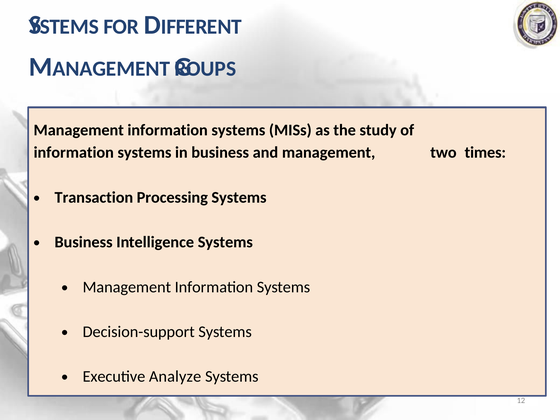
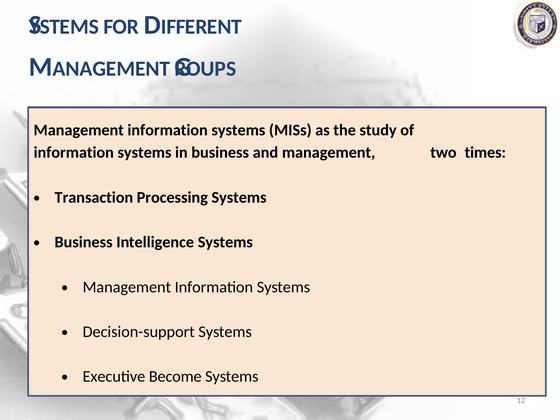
Analyze: Analyze -> Become
